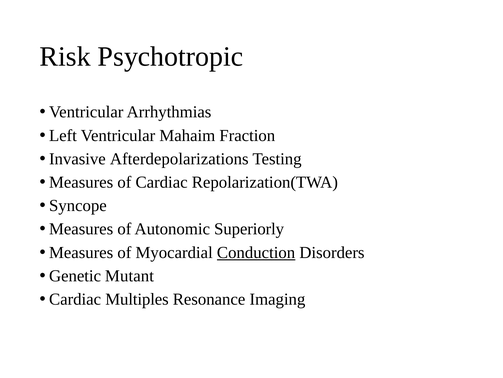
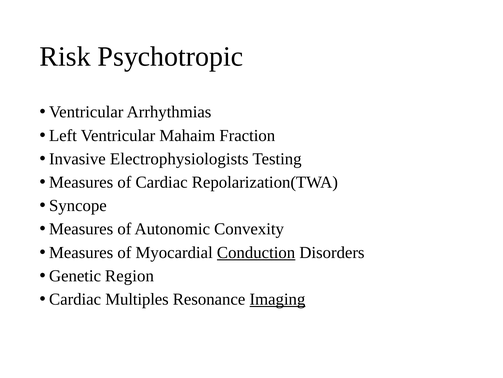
Afterdepolarizations: Afterdepolarizations -> Electrophysiologists
Superiorly: Superiorly -> Convexity
Mutant: Mutant -> Region
Imaging underline: none -> present
